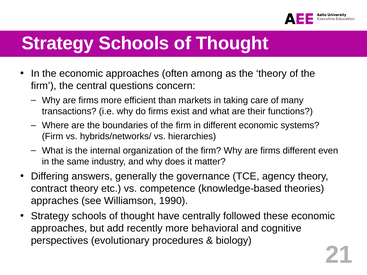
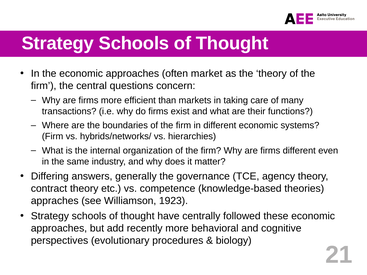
among: among -> market
1990: 1990 -> 1923
